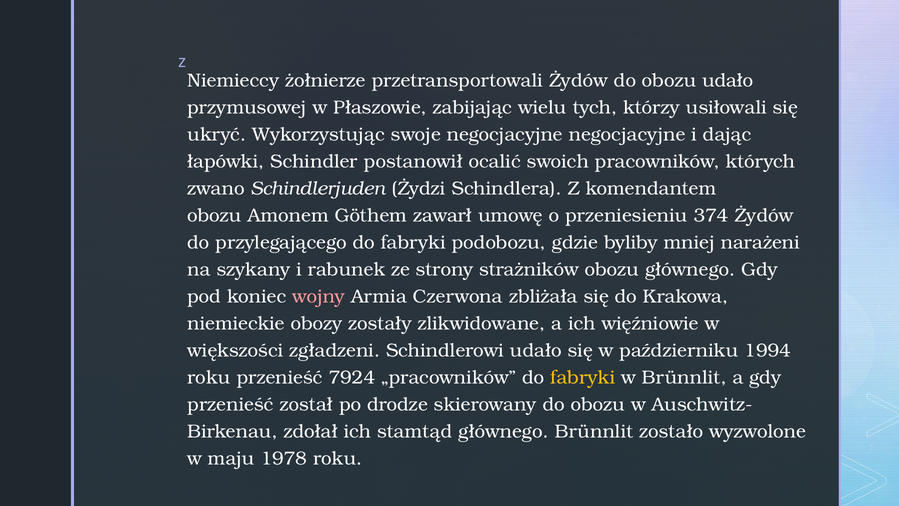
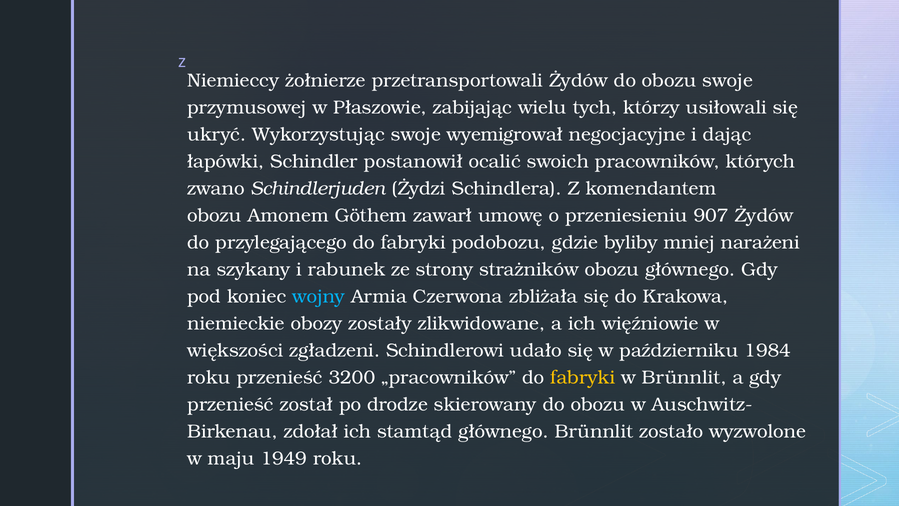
obozu udało: udało -> swoje
swoje negocjacyjne: negocjacyjne -> wyemigrował
374: 374 -> 907
wojny colour: pink -> light blue
1994: 1994 -> 1984
7924: 7924 -> 3200
1978: 1978 -> 1949
